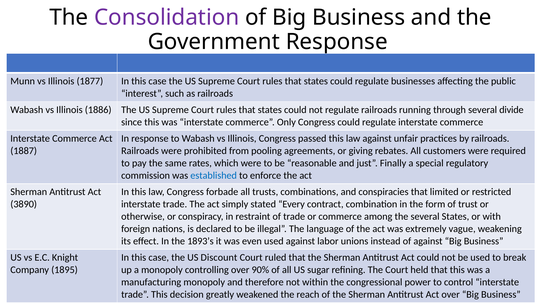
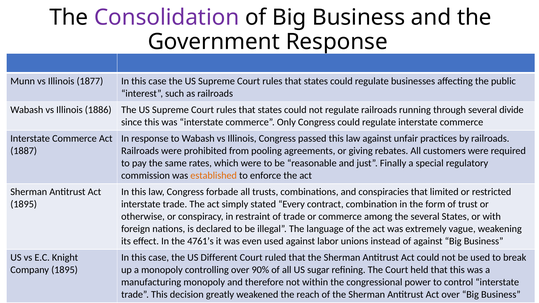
established colour: blue -> orange
3890 at (24, 204): 3890 -> 1895
1893’s: 1893’s -> 4761’s
Discount: Discount -> Different
